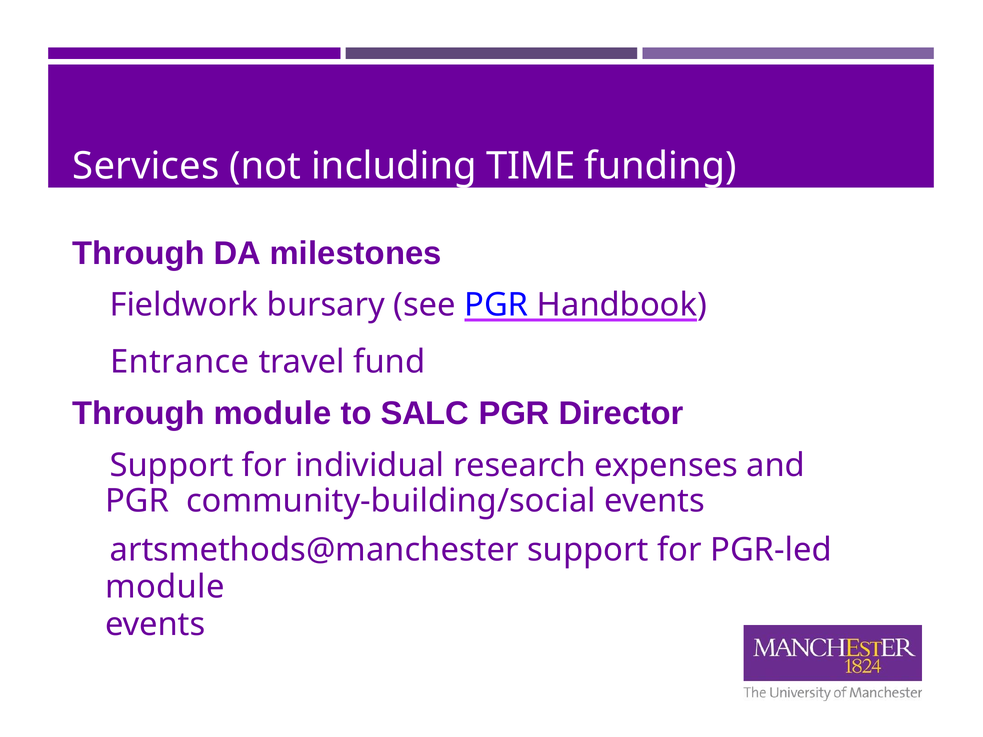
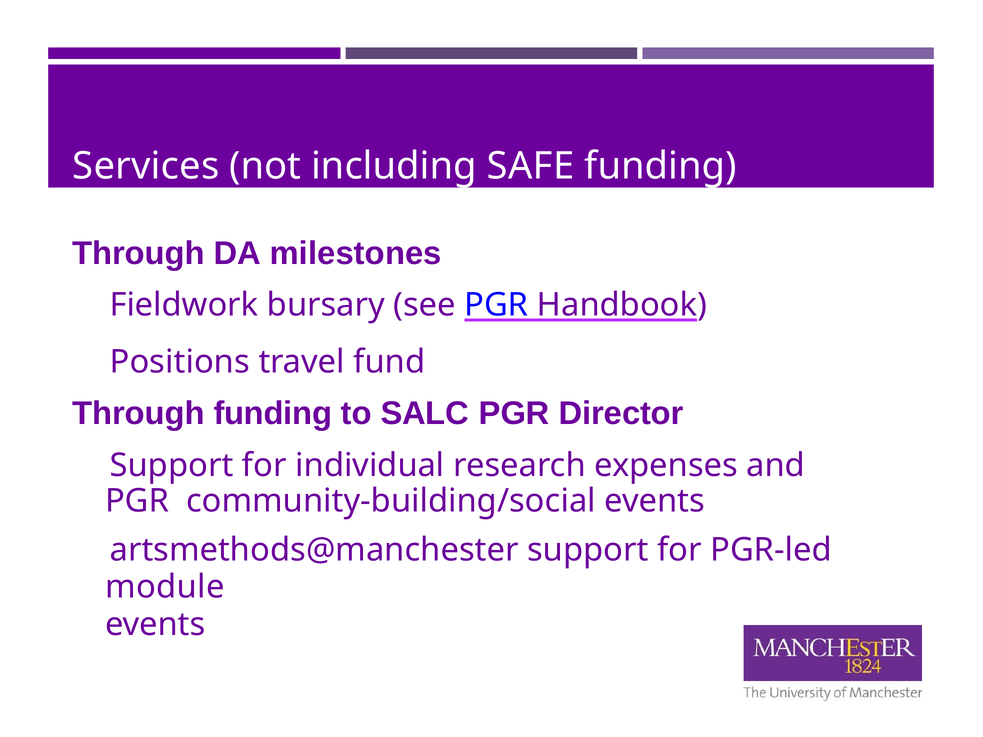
TIME: TIME -> SAFE
Entrance: Entrance -> Positions
Through module: module -> funding
